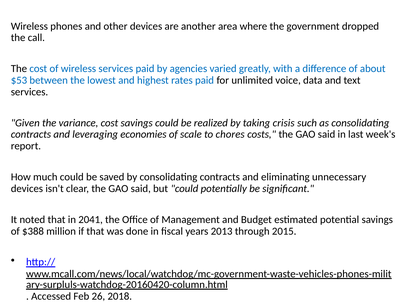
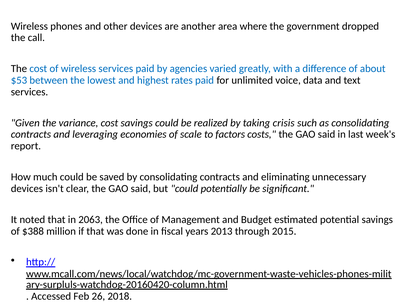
chores: chores -> factors
2041: 2041 -> 2063
